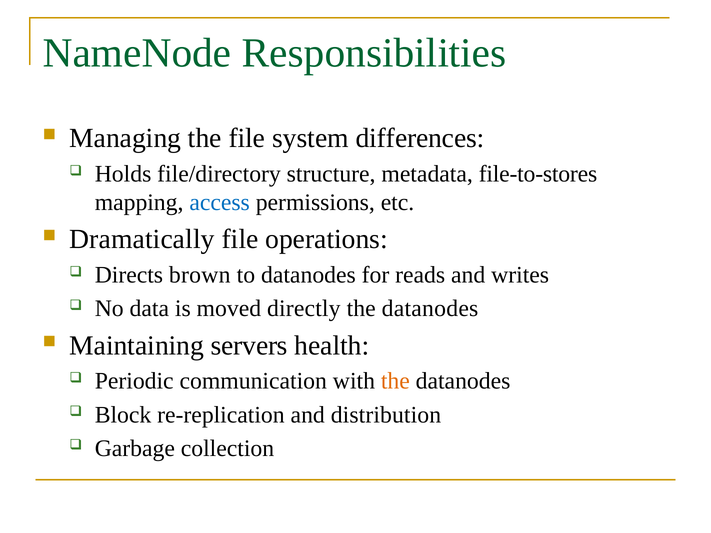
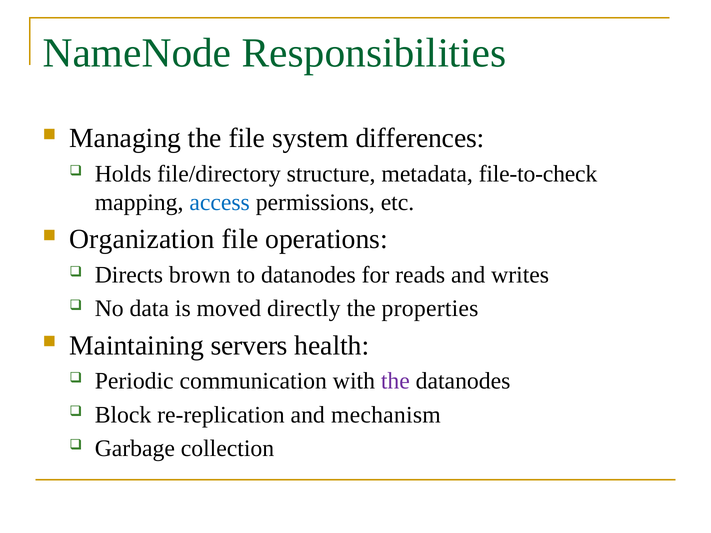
file-to-stores: file-to-stores -> file-to-check
Dramatically: Dramatically -> Organization
datanodes at (430, 309): datanodes -> properties
the at (395, 381) colour: orange -> purple
distribution: distribution -> mechanism
